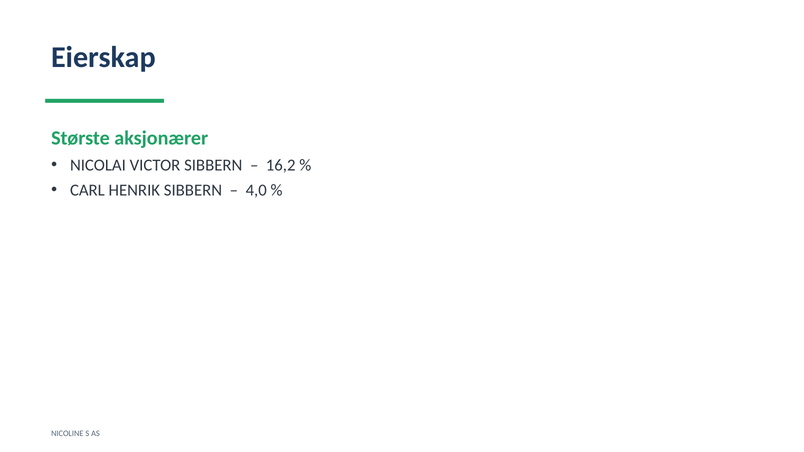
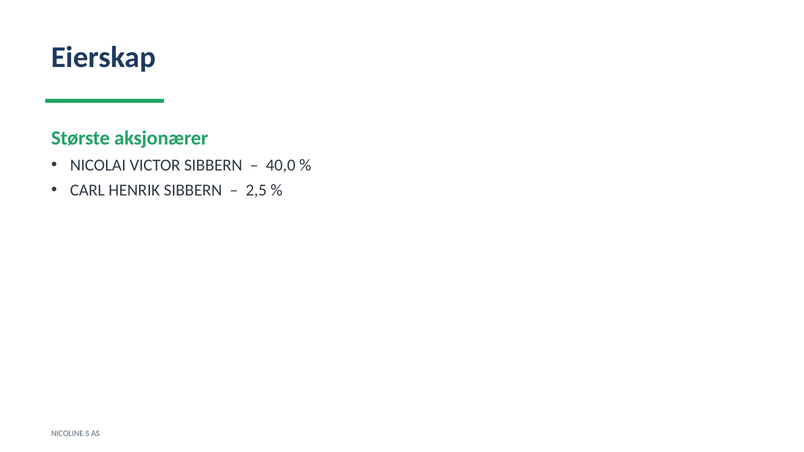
16,2: 16,2 -> 40,0
4,0: 4,0 -> 2,5
